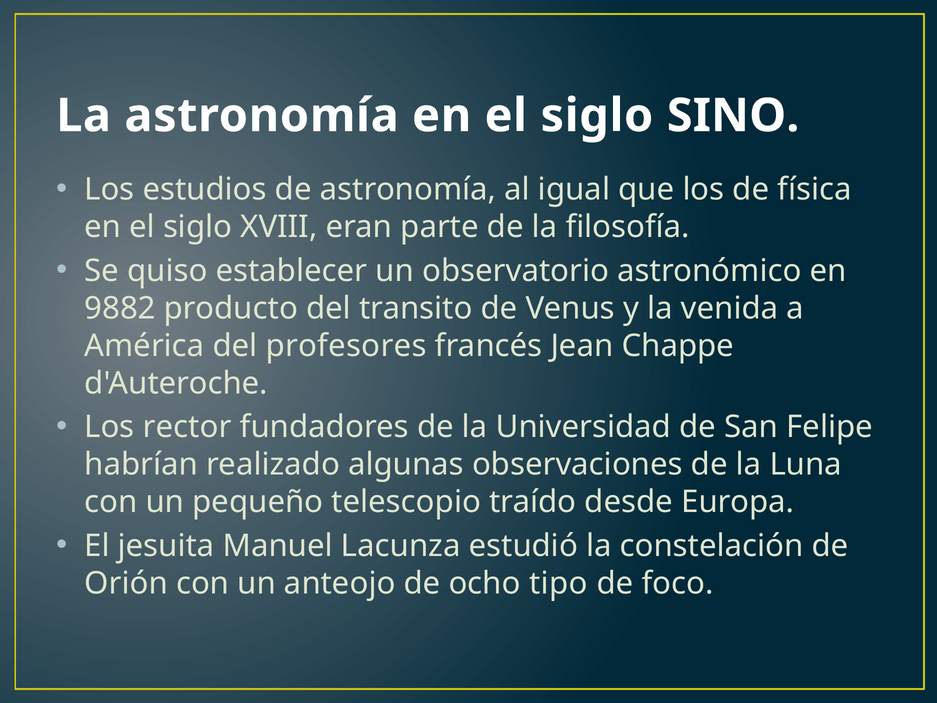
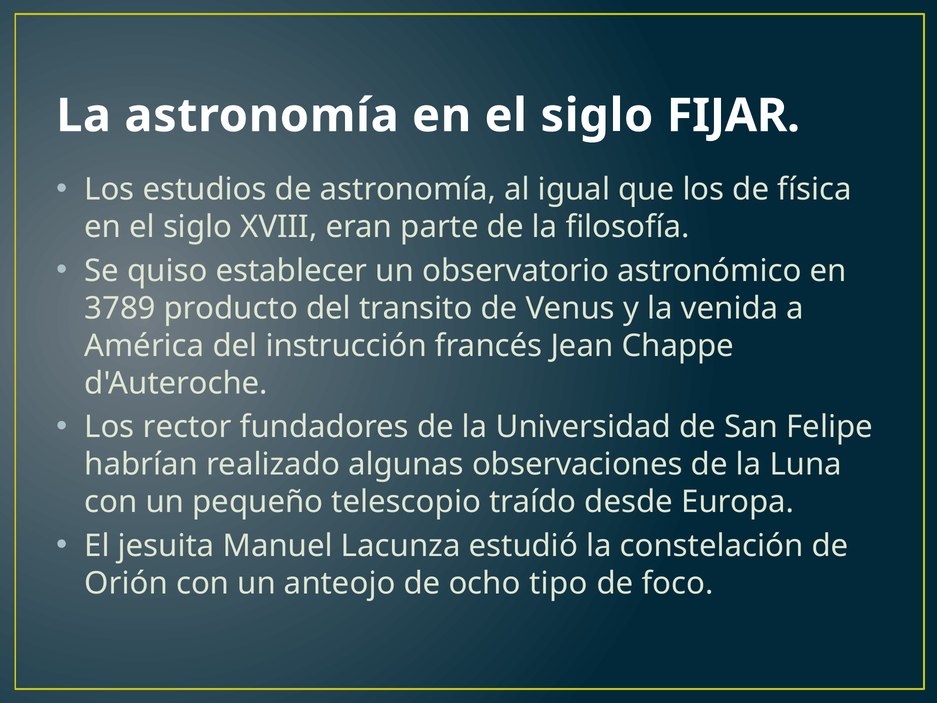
SINO: SINO -> FIJAR
9882: 9882 -> 3789
profesores: profesores -> instrucción
